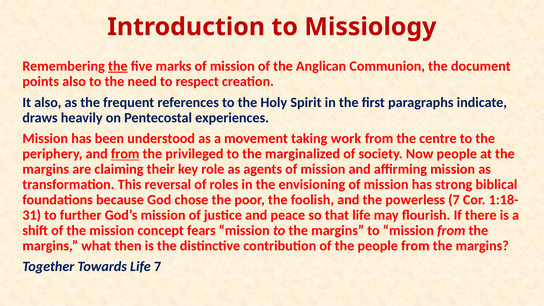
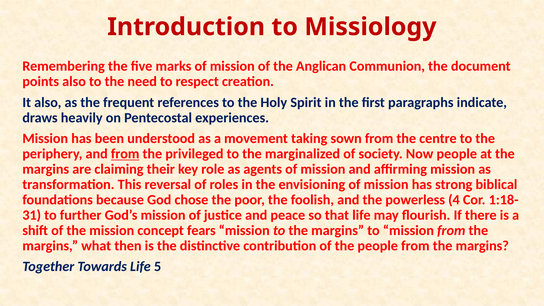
the at (118, 66) underline: present -> none
work: work -> sown
powerless 7: 7 -> 4
Life 7: 7 -> 5
